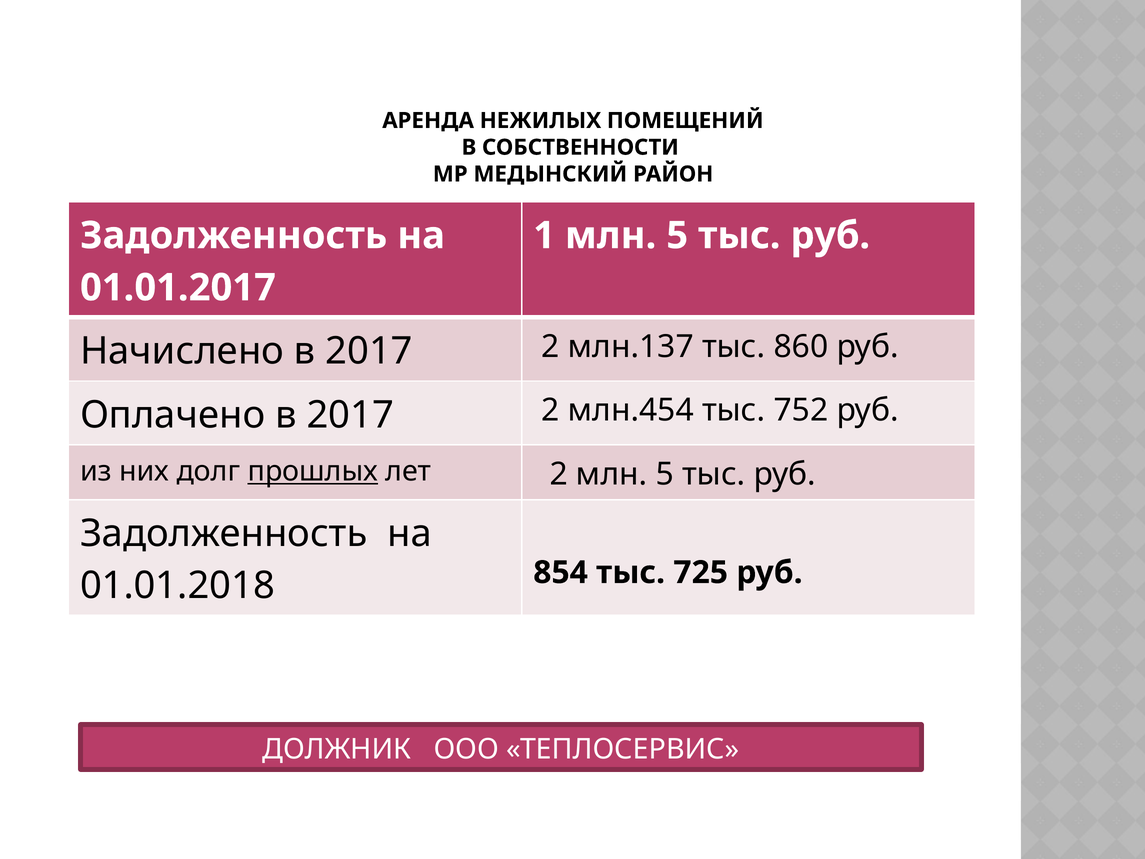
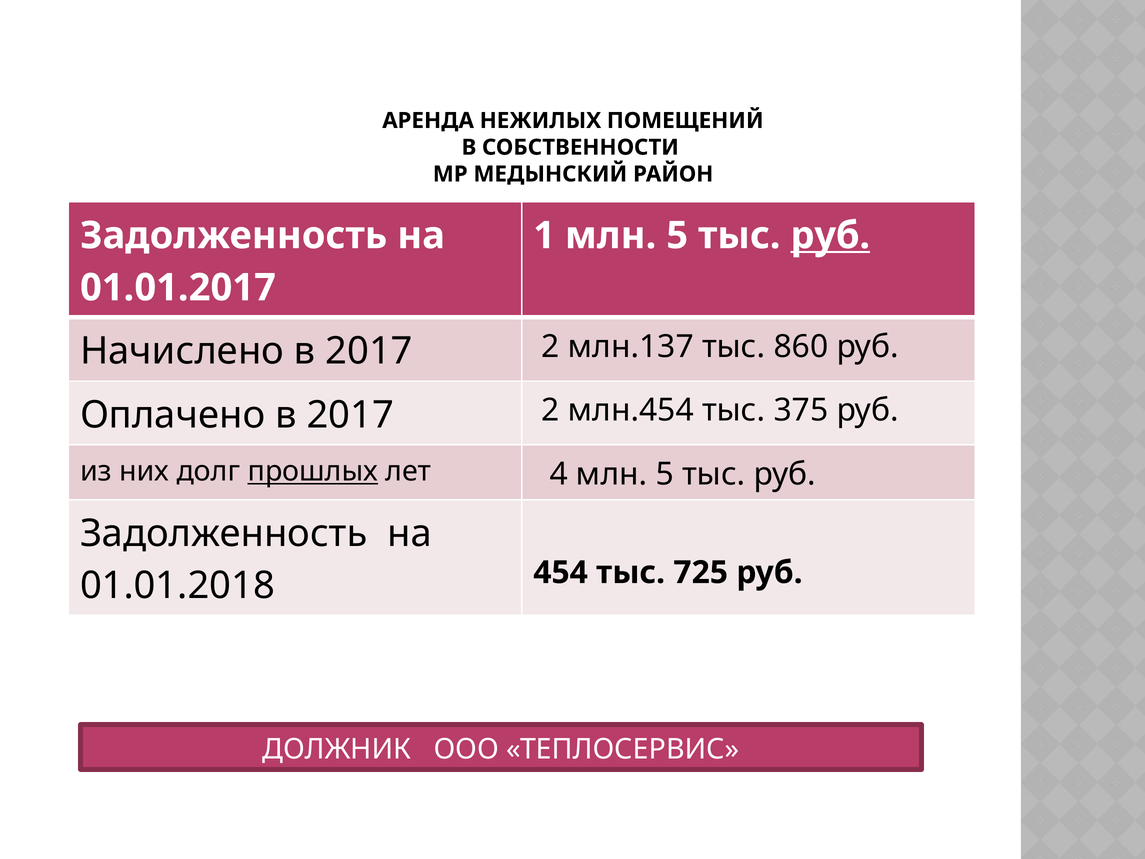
руб at (830, 236) underline: none -> present
752: 752 -> 375
лет 2: 2 -> 4
854: 854 -> 454
